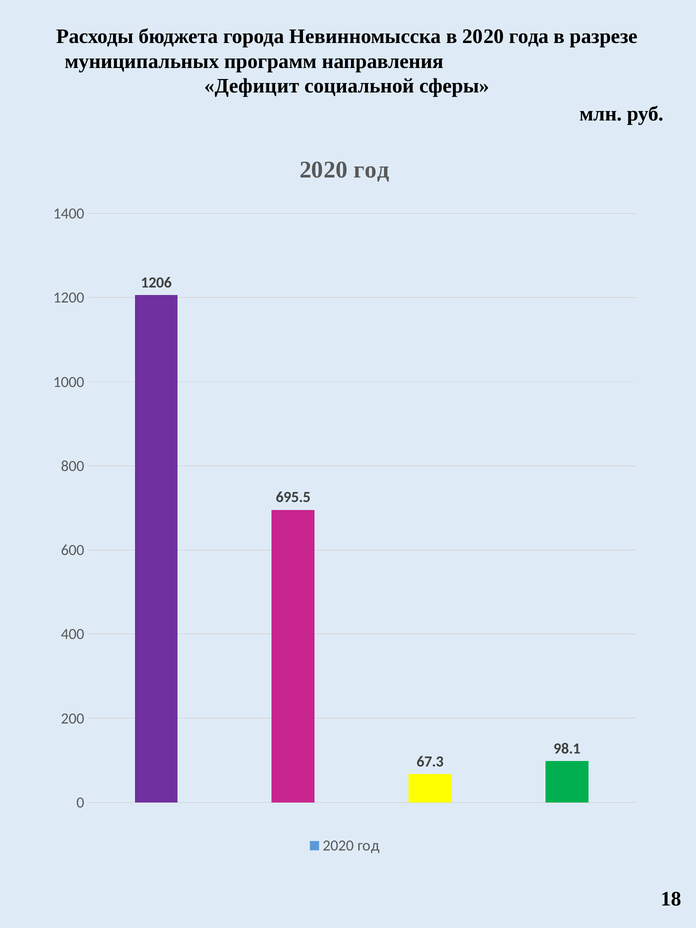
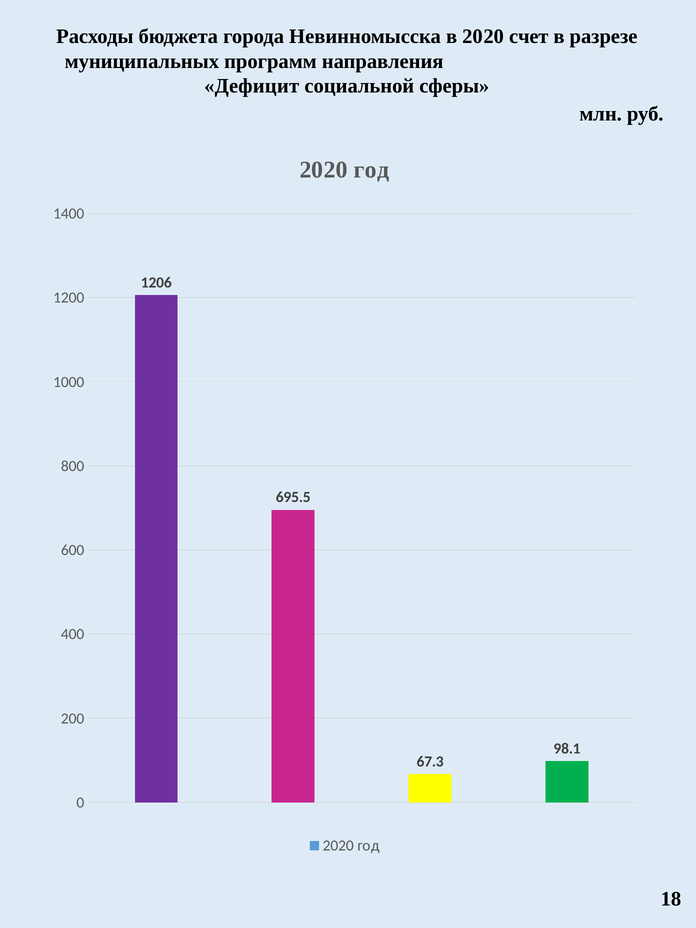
года: года -> счет
